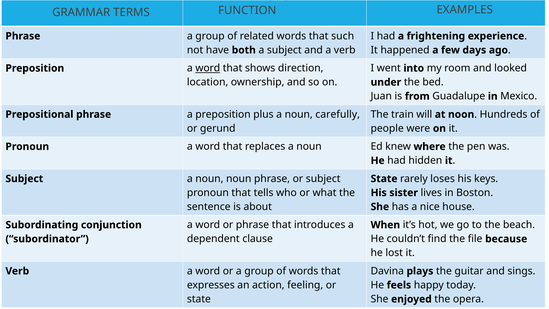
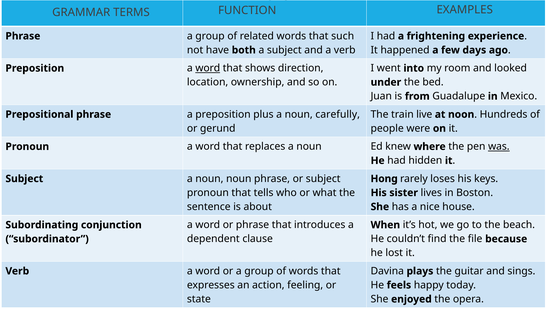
will: will -> live
was underline: none -> present
State at (384, 179): State -> Hong
